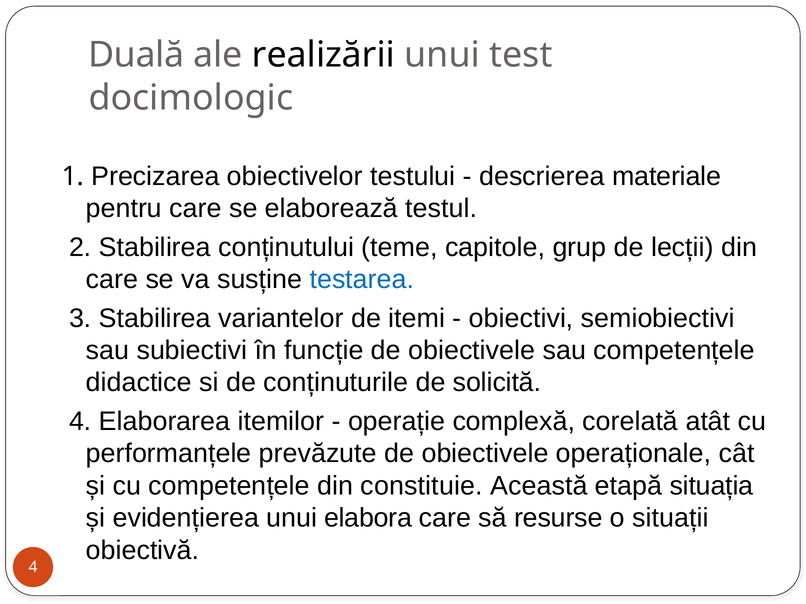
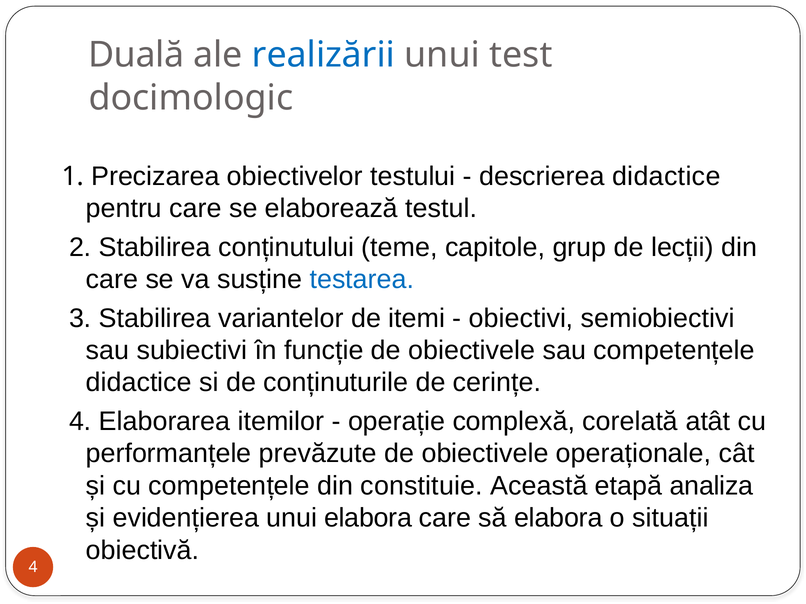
realizării colour: black -> blue
descrierea materiale: materiale -> didactice
solicită: solicită -> cerințe
situația: situația -> analiza
să resurse: resurse -> elabora
